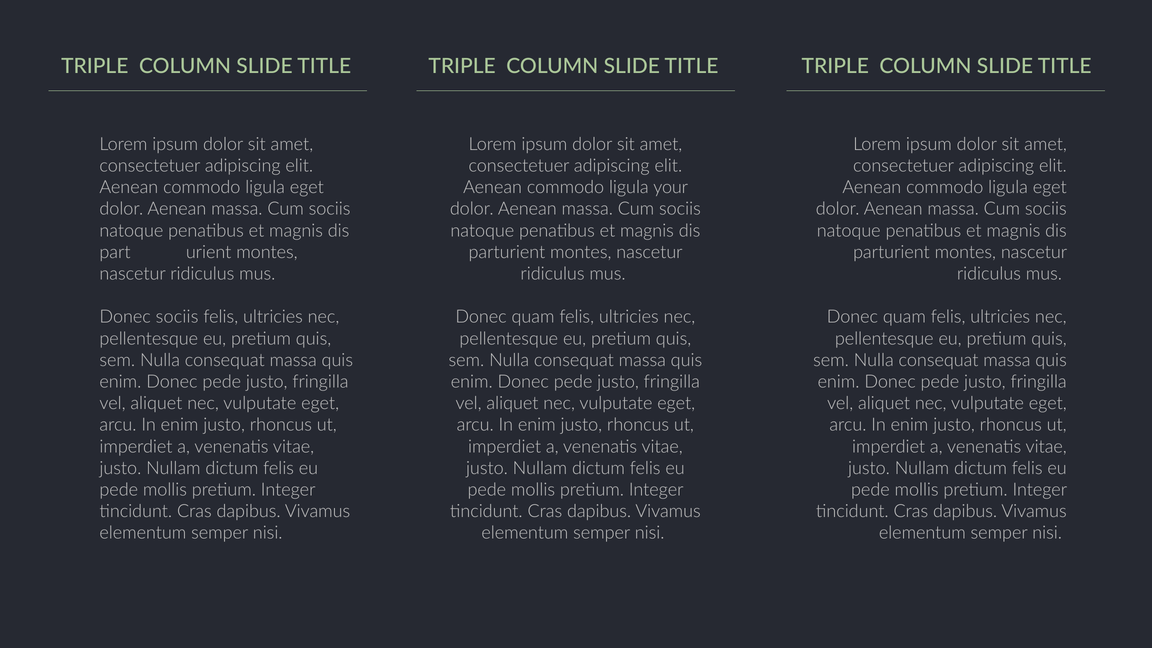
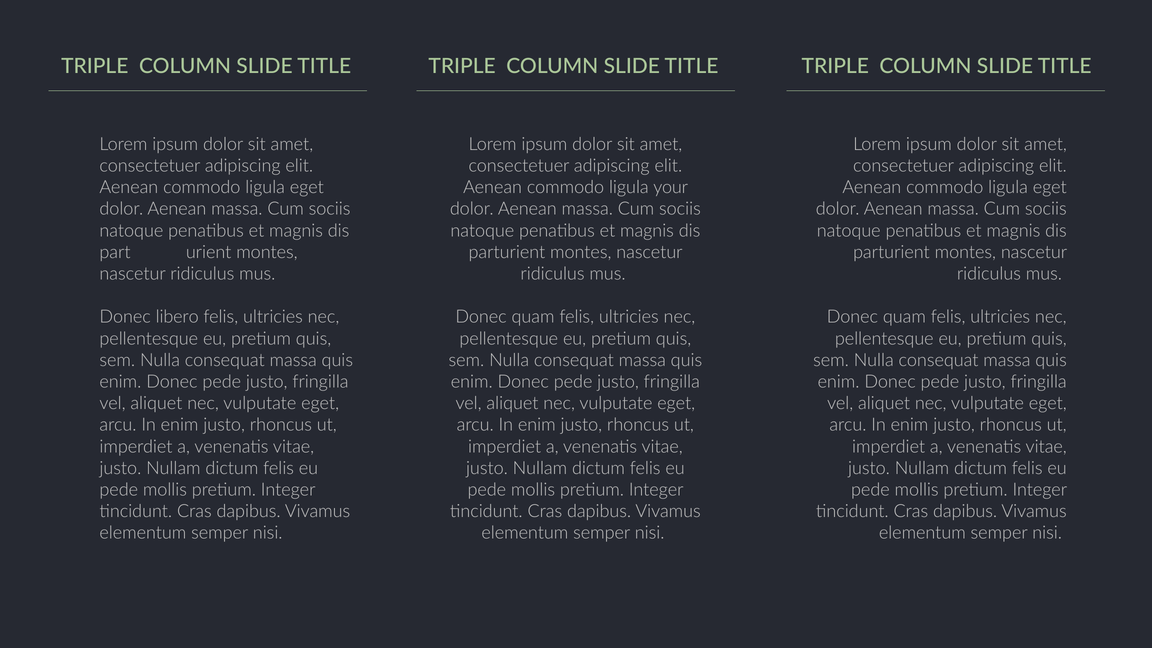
Donec sociis: sociis -> libero
